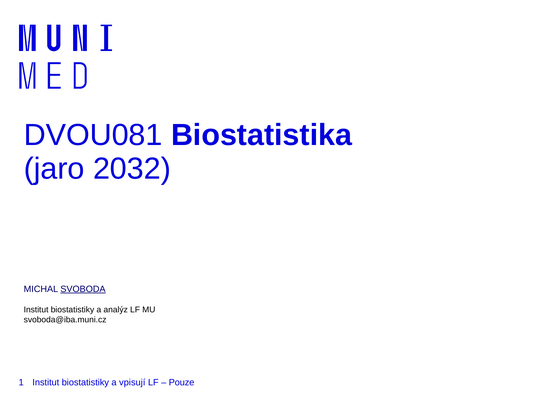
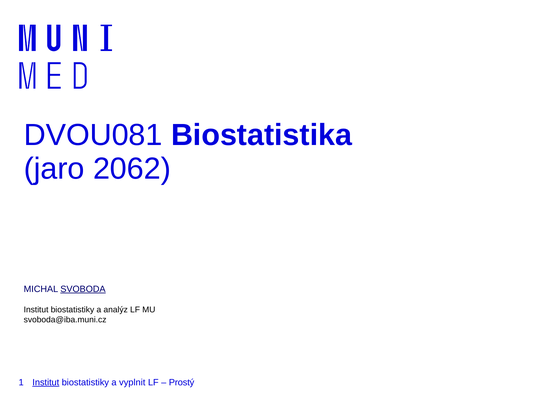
2032: 2032 -> 2062
Institut at (46, 382) underline: none -> present
vpisují: vpisují -> vyplnit
Pouze: Pouze -> Prostý
